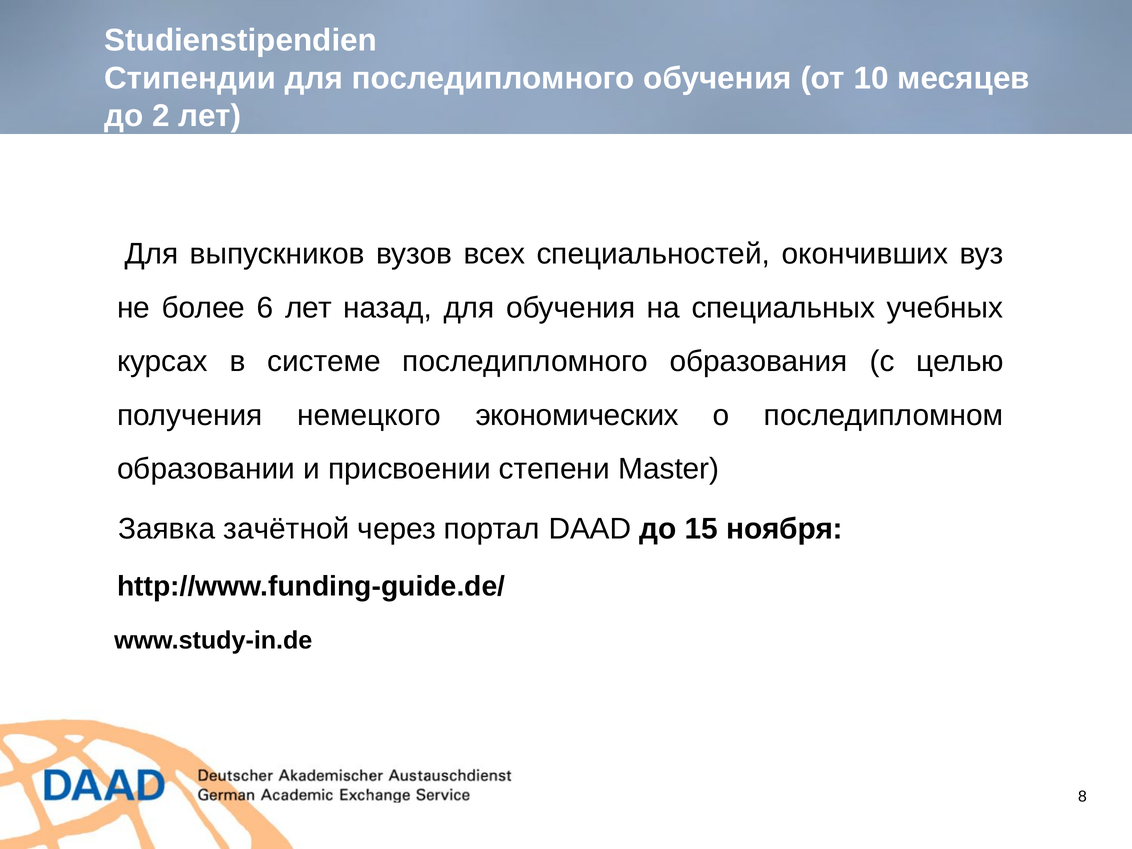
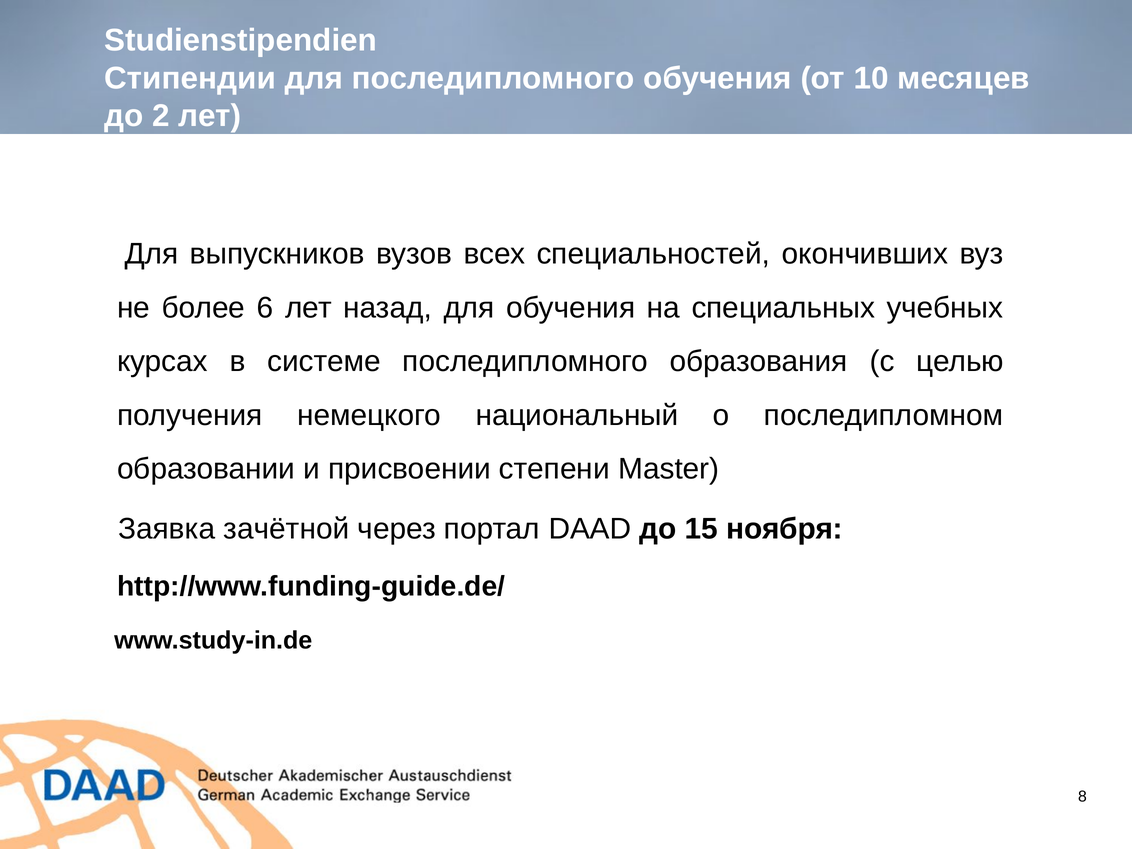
экономических: экономических -> национальный
